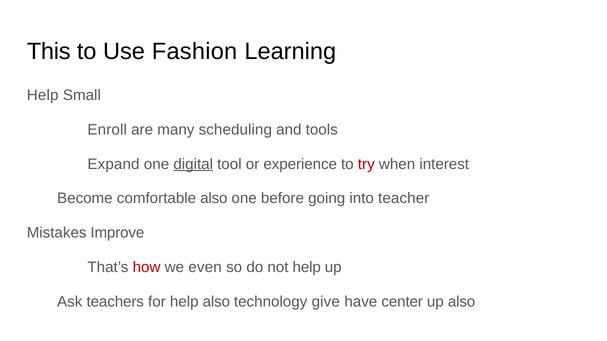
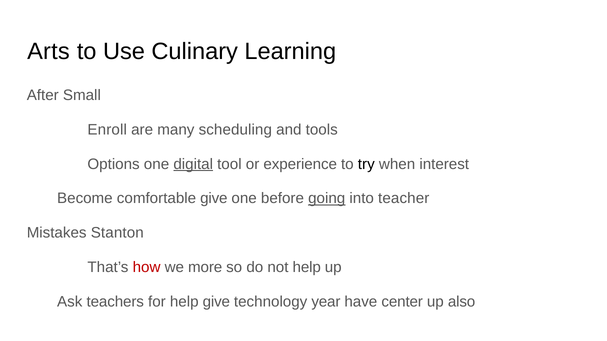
This: This -> Arts
Fashion: Fashion -> Culinary
Help at (43, 95): Help -> After
Expand: Expand -> Options
try colour: red -> black
comfortable also: also -> give
going underline: none -> present
Improve: Improve -> Stanton
even: even -> more
help also: also -> give
give: give -> year
